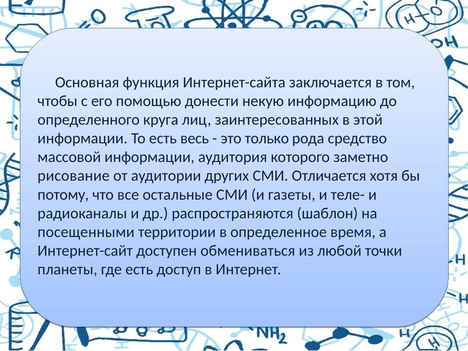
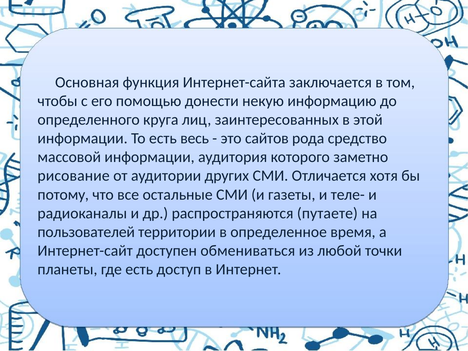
только: только -> сайтов
шаблон: шаблон -> путаете
посещенными: посещенными -> пользователей
